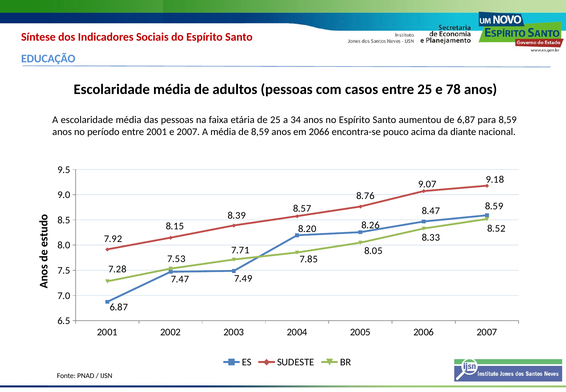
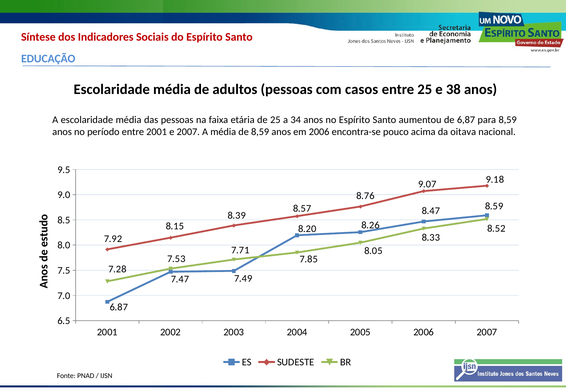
78: 78 -> 38
em 2066: 2066 -> 2006
diante: diante -> oitava
